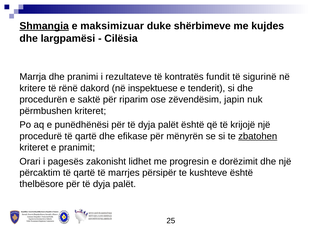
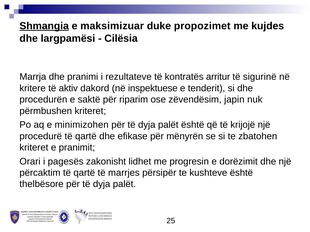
shërbimeve: shërbimeve -> propozimet
fundit: fundit -> arritur
rënë: rënë -> aktiv
punëdhënësi: punëdhënësi -> minimizohen
zbatohen underline: present -> none
